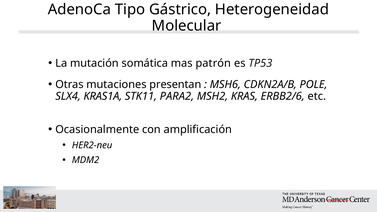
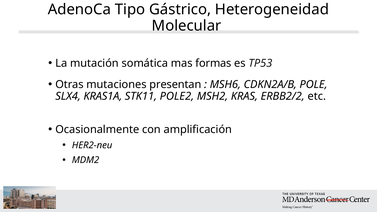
patrón: patrón -> formas
PARA2: PARA2 -> POLE2
ERBB2/6: ERBB2/6 -> ERBB2/2
